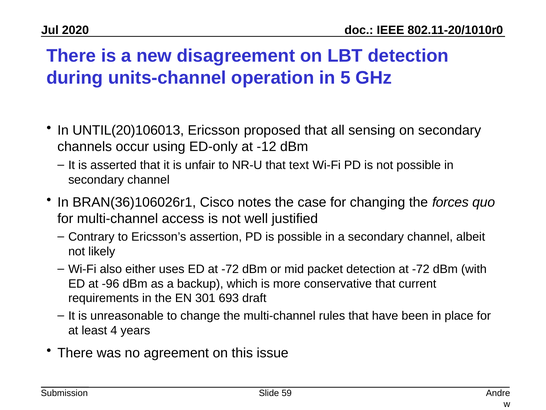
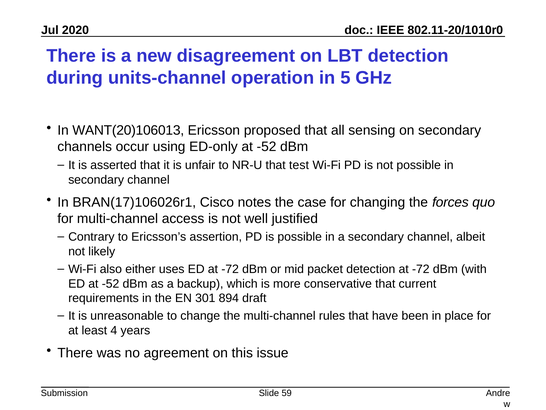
UNTIL(20)106013: UNTIL(20)106013 -> WANT(20)106013
ED-only at -12: -12 -> -52
text: text -> test
BRAN(36)106026r1: BRAN(36)106026r1 -> BRAN(17)106026r1
ED at -96: -96 -> -52
693: 693 -> 894
